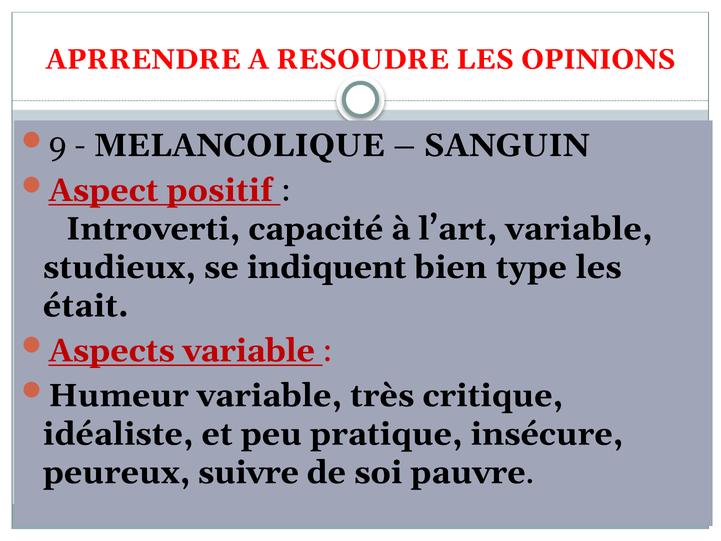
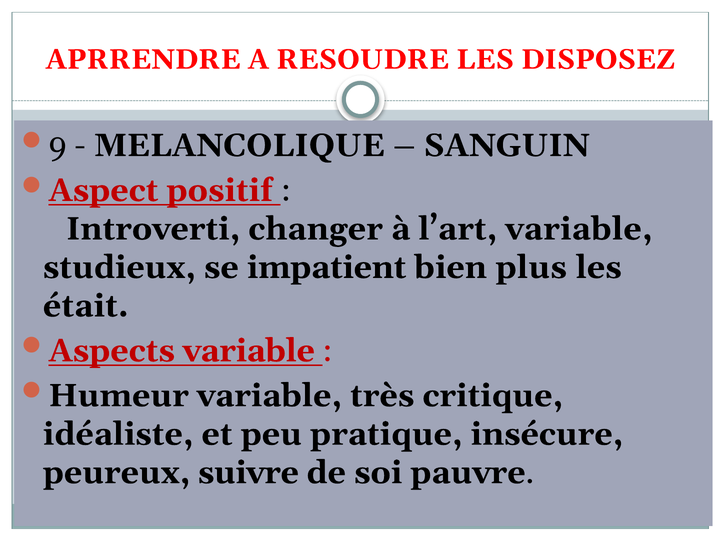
OPINIONS: OPINIONS -> DISPOSEZ
capacité: capacité -> changer
indiquent: indiquent -> impatient
type: type -> plus
